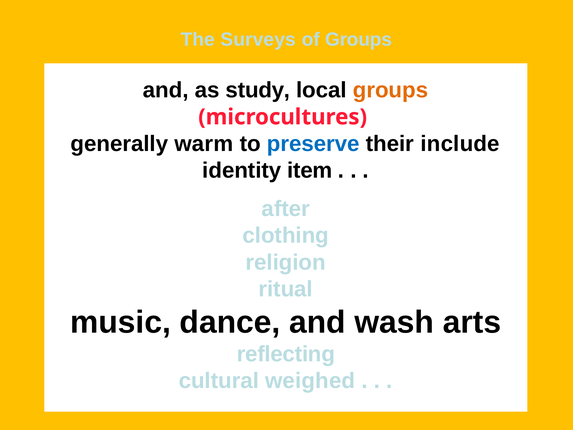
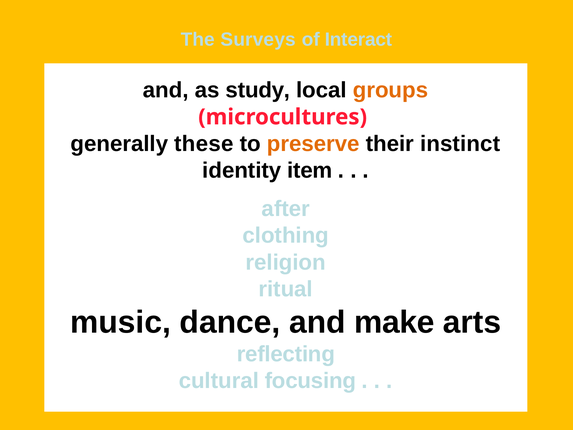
of Groups: Groups -> Interact
warm: warm -> these
preserve colour: blue -> orange
include: include -> instinct
wash: wash -> make
weighed: weighed -> focusing
